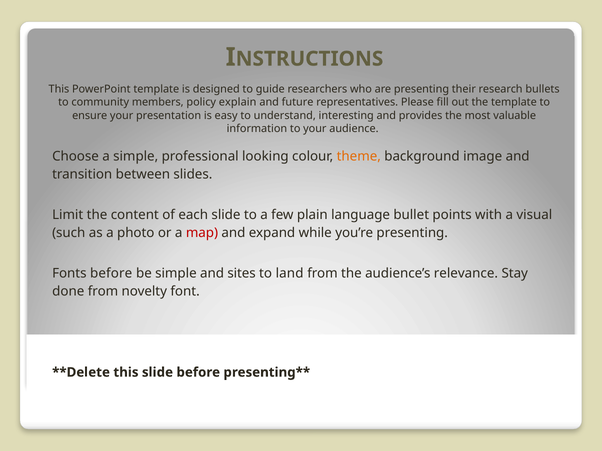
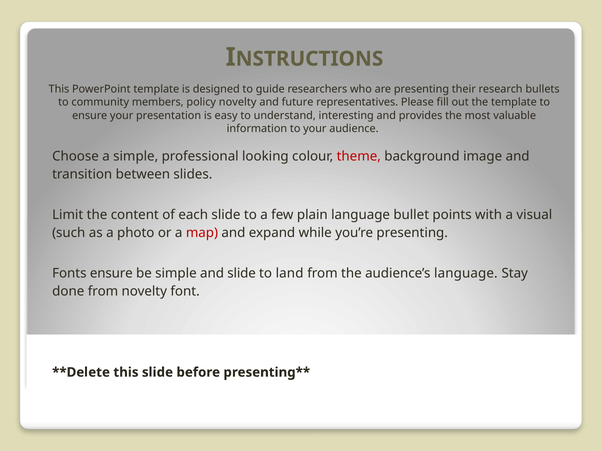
policy explain: explain -> novelty
theme colour: orange -> red
Fonts before: before -> ensure
and sites: sites -> slide
audience’s relevance: relevance -> language
